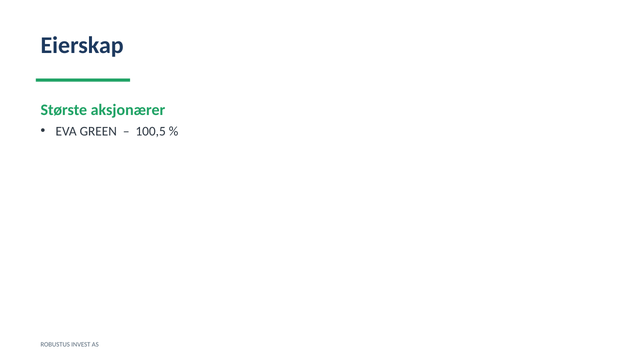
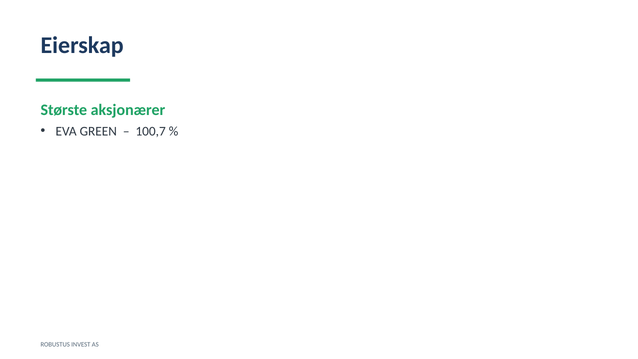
100,5: 100,5 -> 100,7
